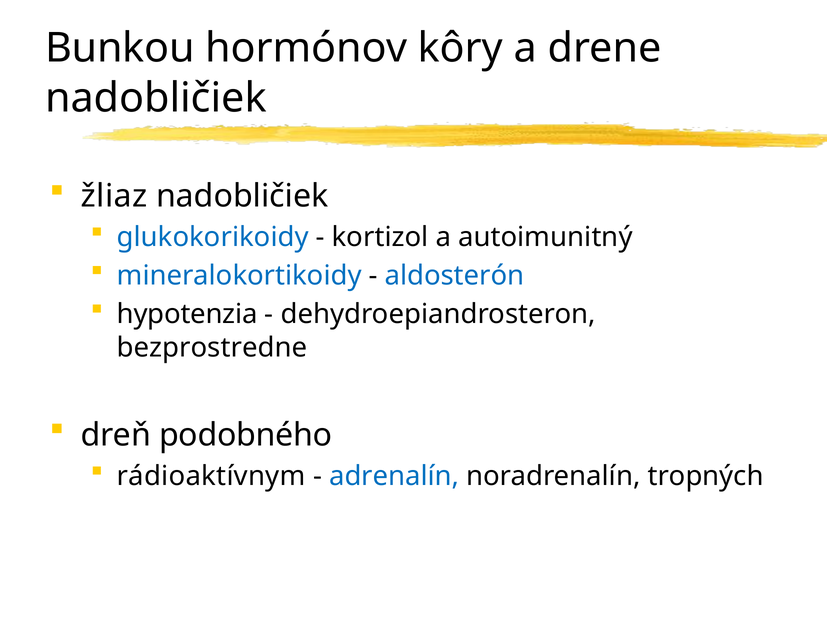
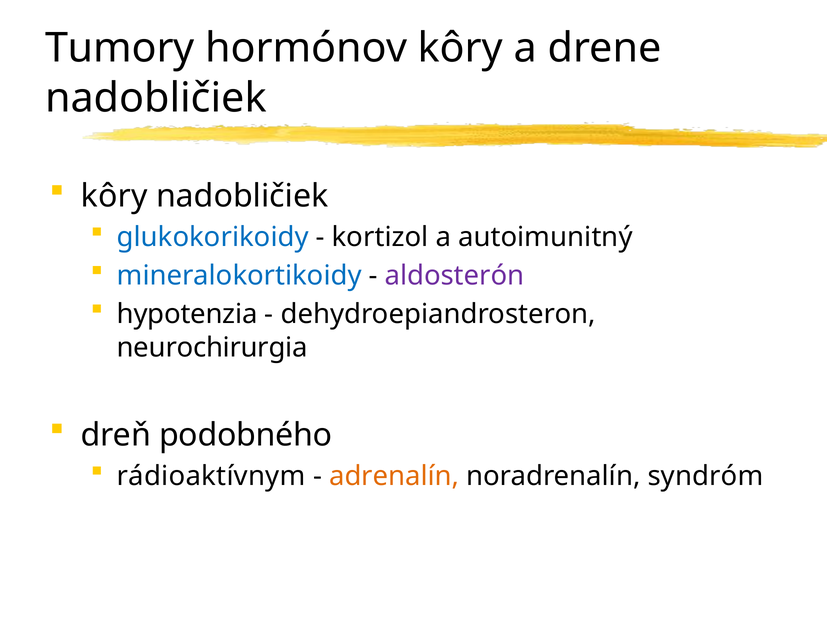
Bunkou: Bunkou -> Tumory
žliaz at (114, 196): žliaz -> kôry
aldosterón colour: blue -> purple
bezprostredne: bezprostredne -> neurochirurgia
adrenalín colour: blue -> orange
tropných: tropných -> syndróm
